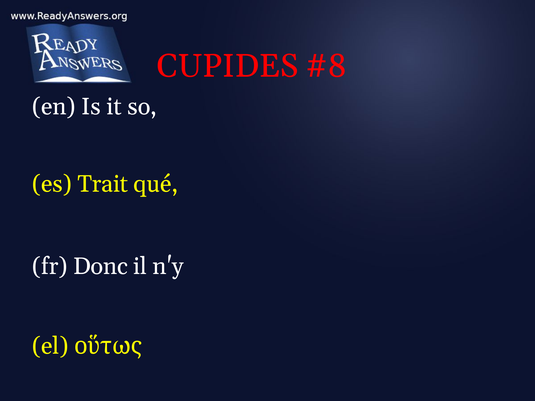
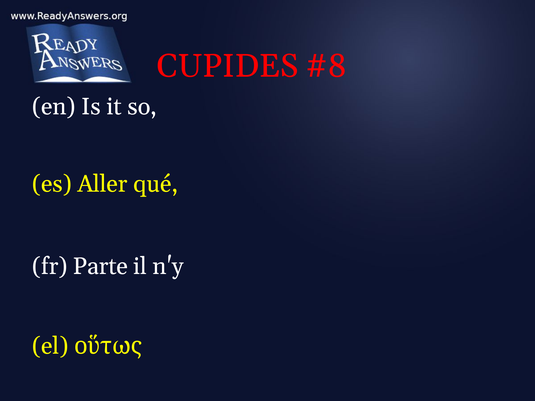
Trait: Trait -> Aller
Donc: Donc -> Parte
